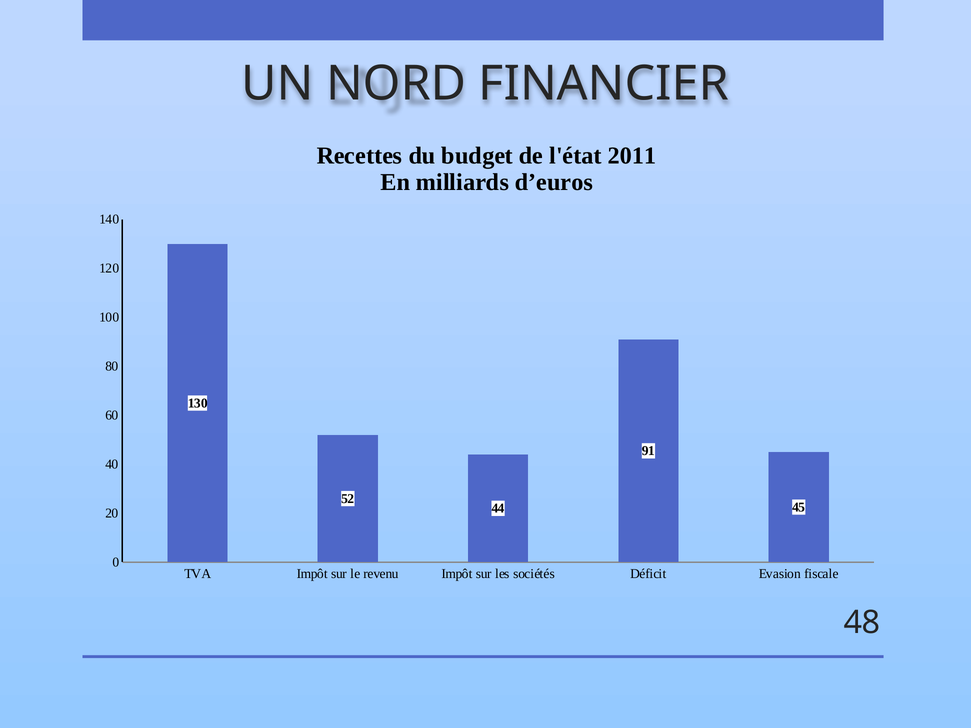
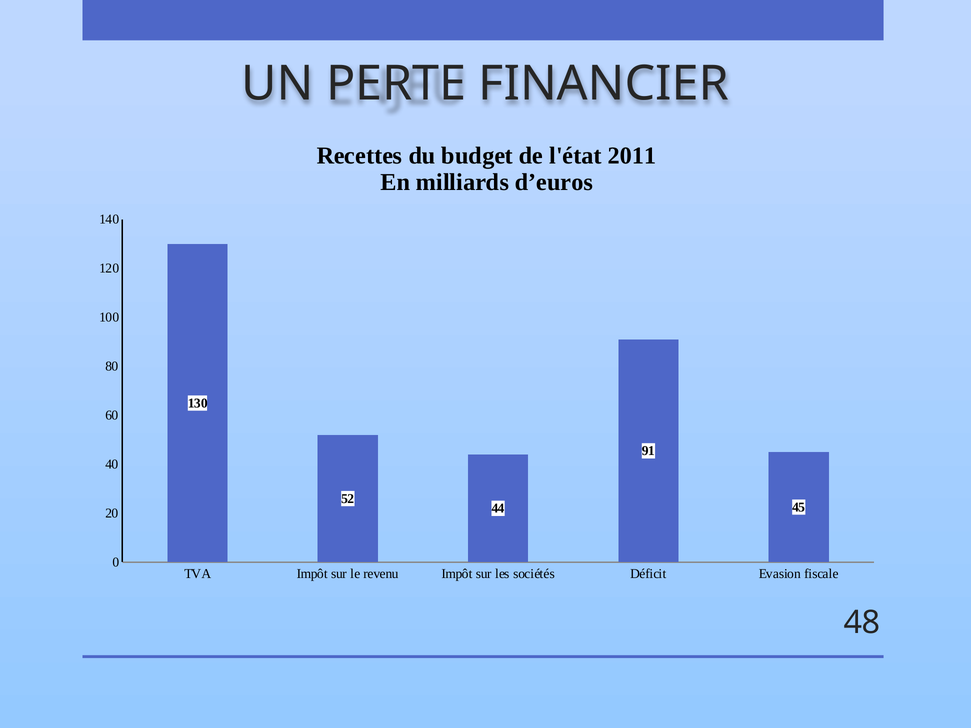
NORD: NORD -> PERTE
